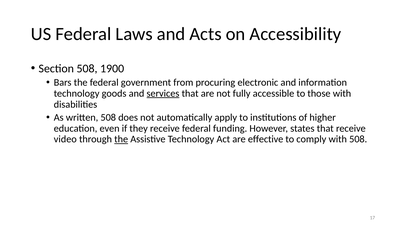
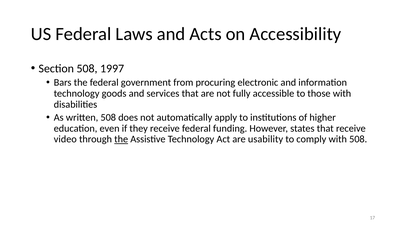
1900: 1900 -> 1997
services underline: present -> none
effective: effective -> usability
